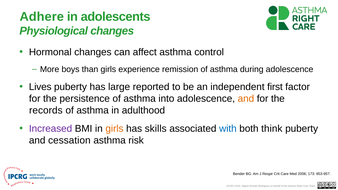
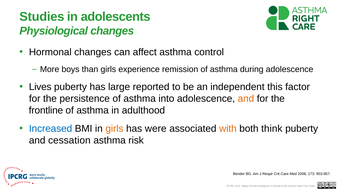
Adhere: Adhere -> Studies
first: first -> this
records: records -> frontline
Increased colour: purple -> blue
skills: skills -> were
with colour: blue -> orange
